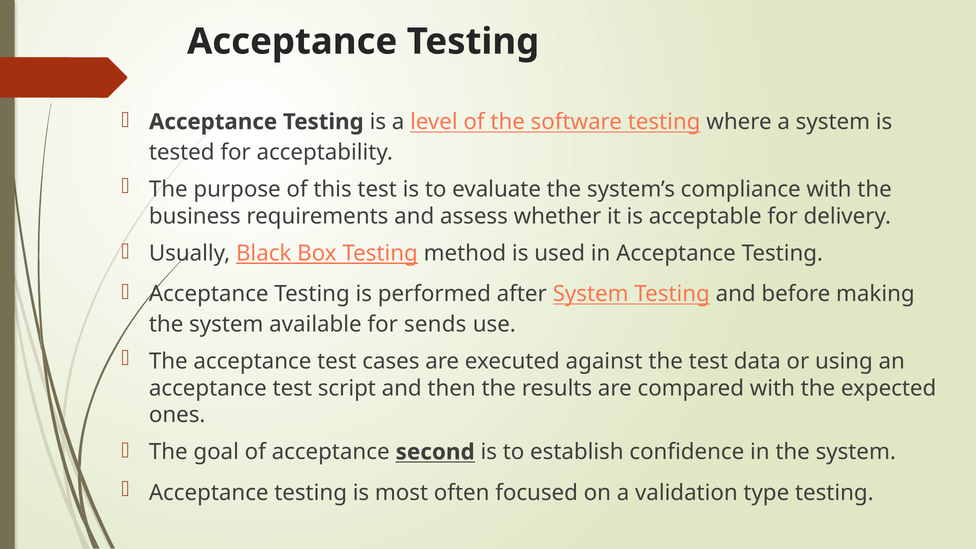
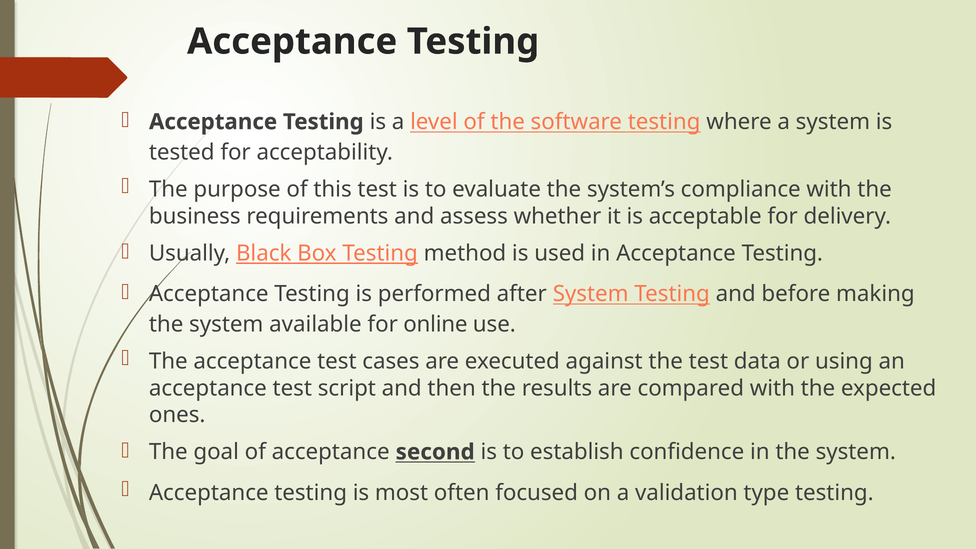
sends: sends -> online
